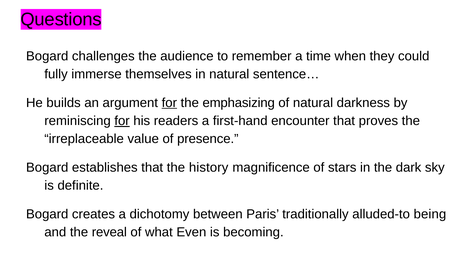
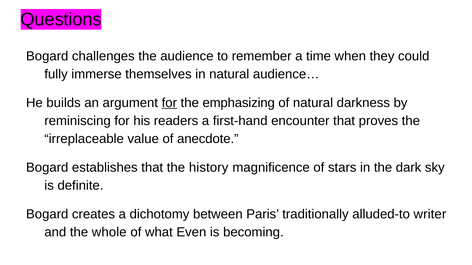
sentence…: sentence… -> audience…
for at (122, 121) underline: present -> none
presence: presence -> anecdote
being: being -> writer
reveal: reveal -> whole
